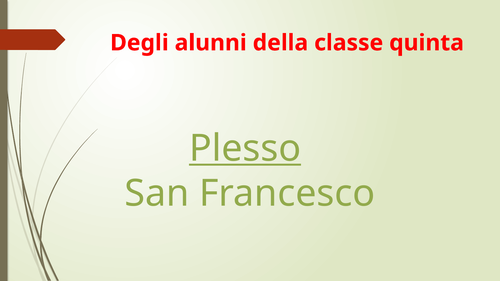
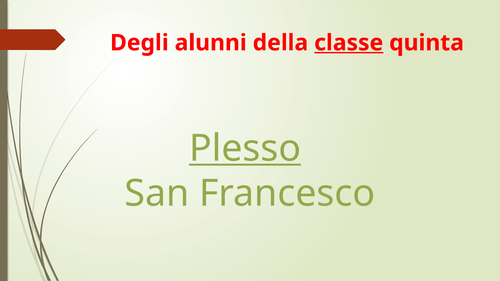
classe underline: none -> present
